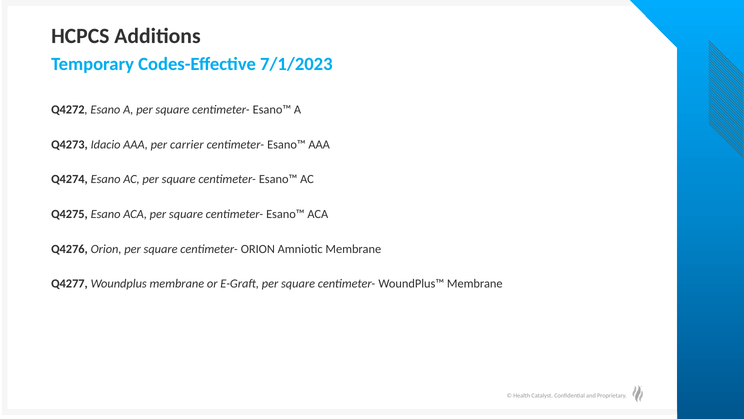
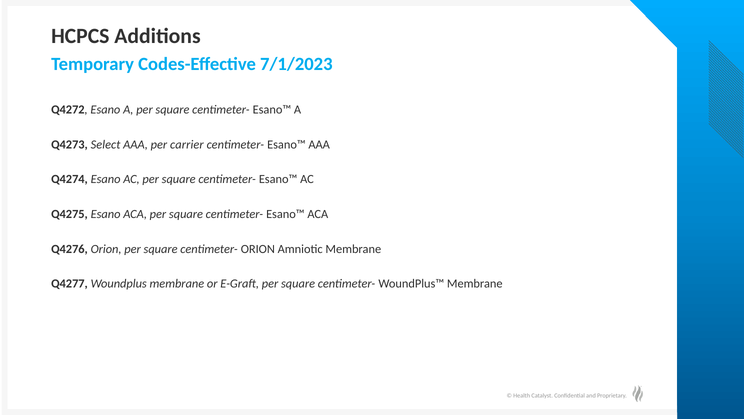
Idacio: Idacio -> Select
